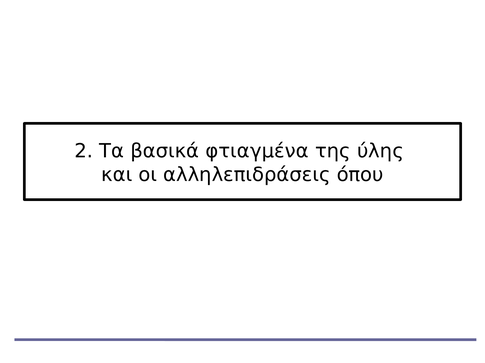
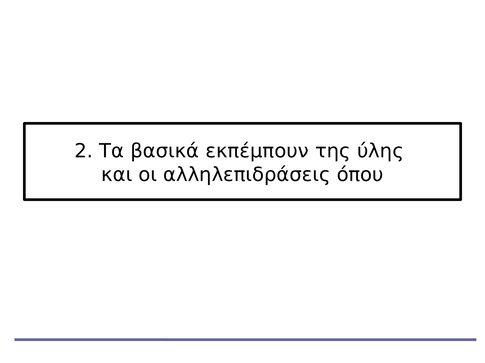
φτιαγμένα: φτιαγμένα -> εκπέμπουν
